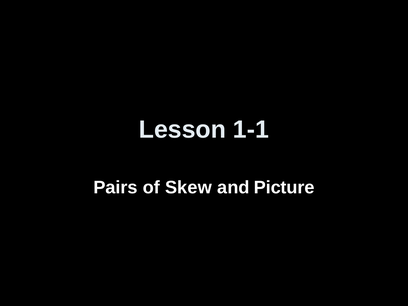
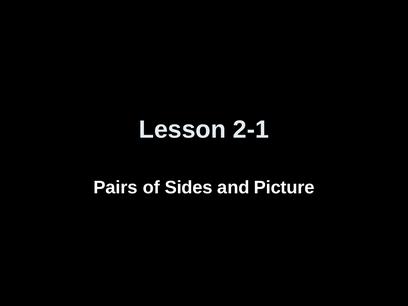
1-1: 1-1 -> 2-1
Skew: Skew -> Sides
